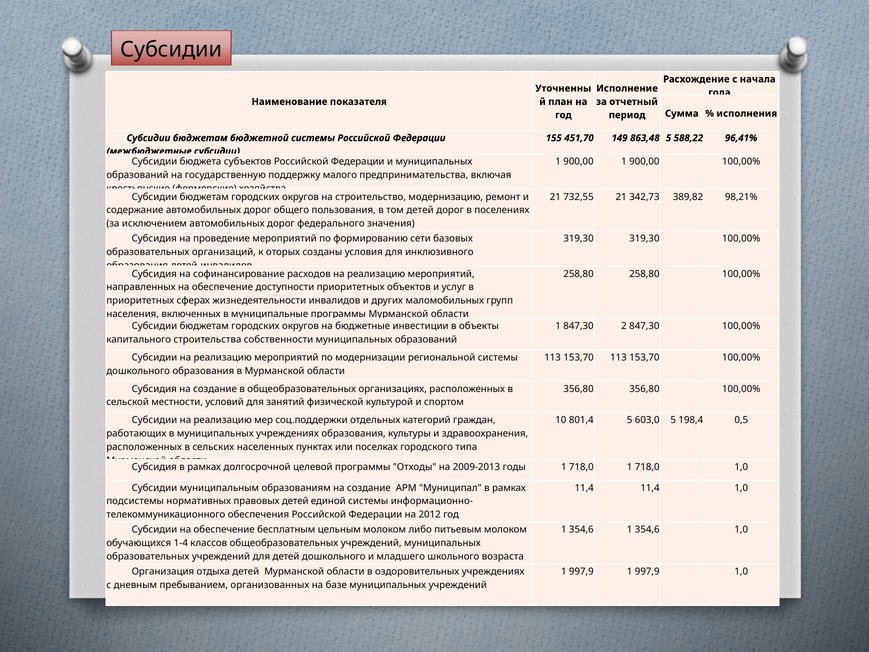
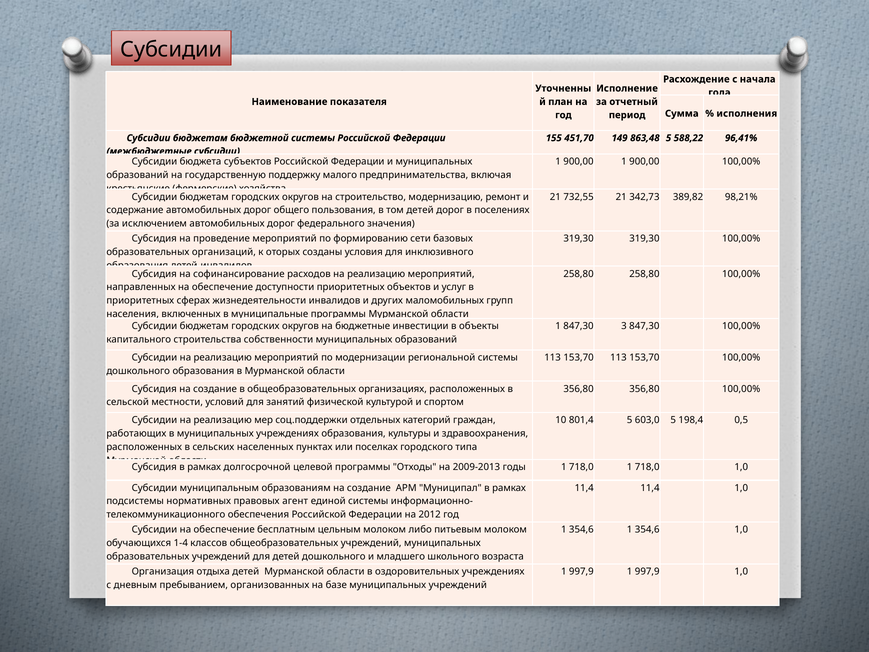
2: 2 -> 3
правовых детей: детей -> агент
